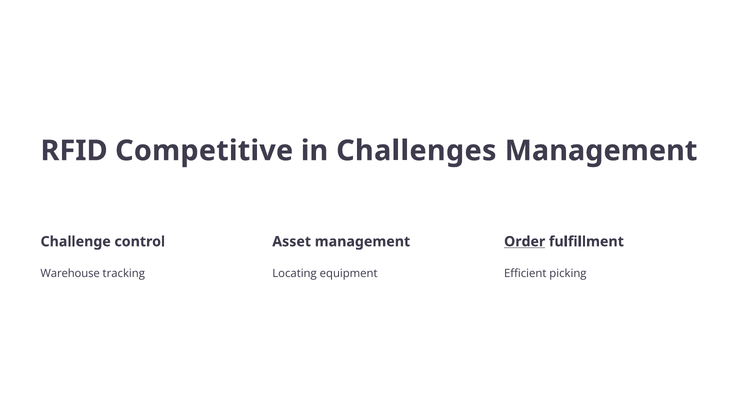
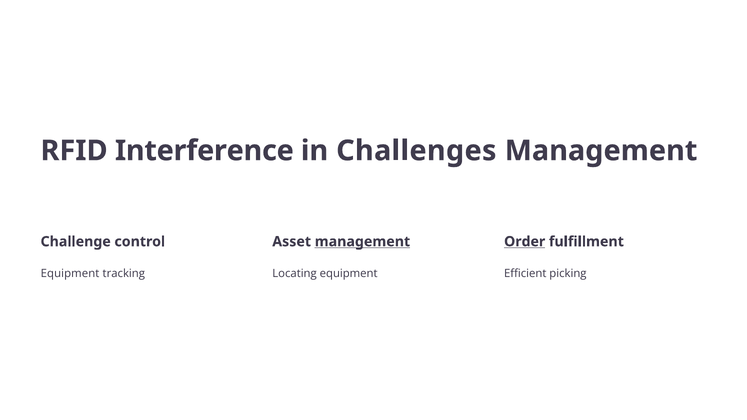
Competitive: Competitive -> Interference
management at (362, 242) underline: none -> present
Warehouse at (70, 274): Warehouse -> Equipment
